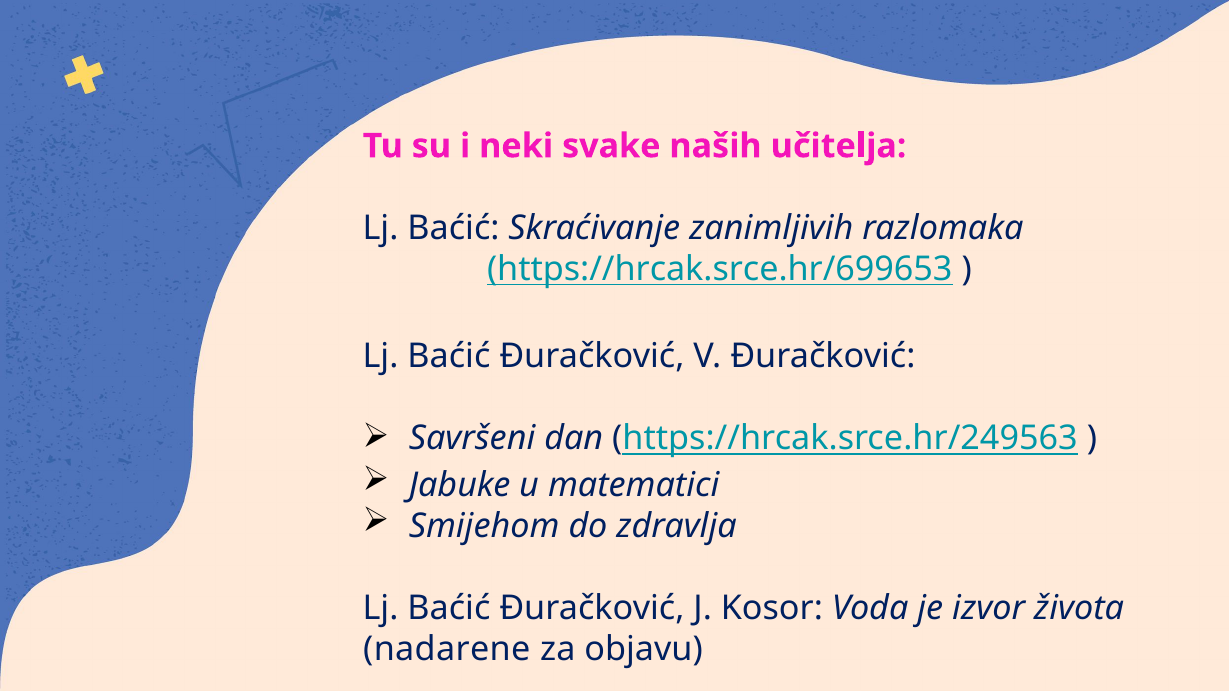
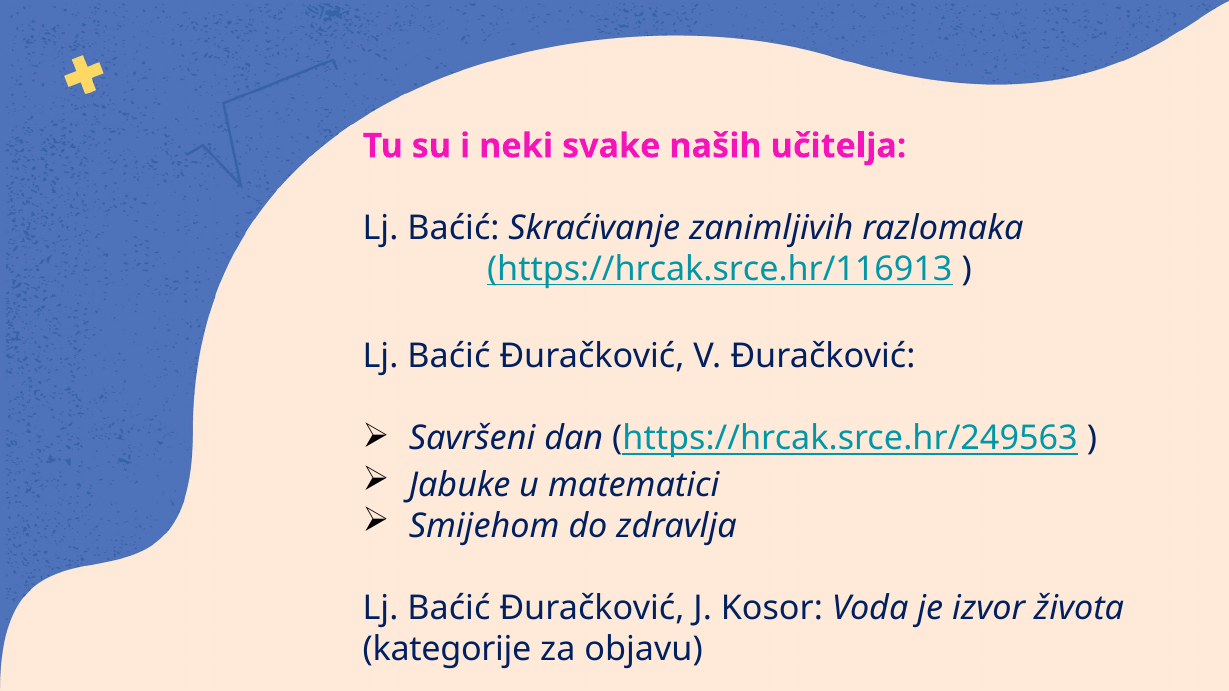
https://hrcak.srce.hr/699653: https://hrcak.srce.hr/699653 -> https://hrcak.srce.hr/116913
nadarene: nadarene -> kategorije
